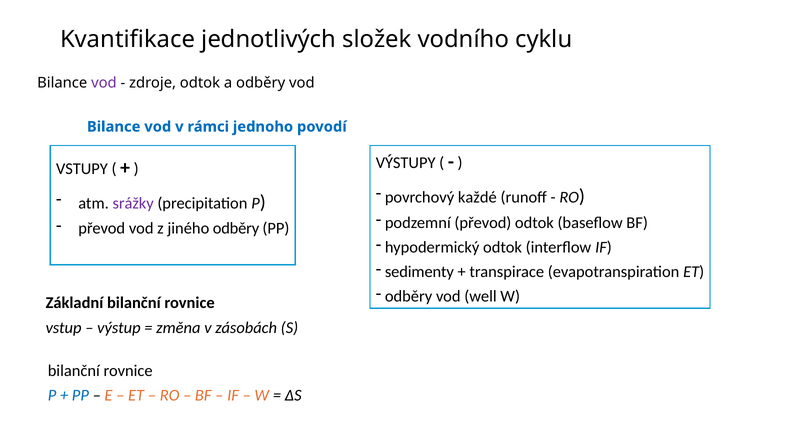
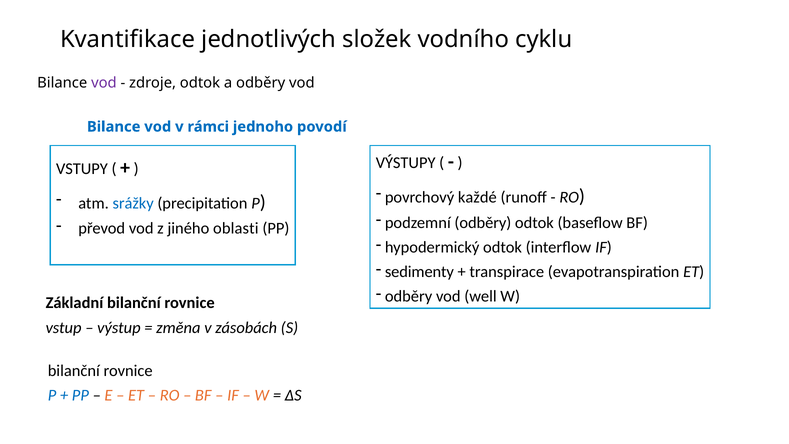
srážky colour: purple -> blue
podzemní převod: převod -> odběry
jiného odběry: odběry -> oblasti
